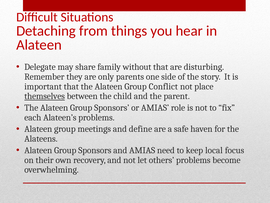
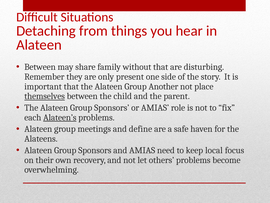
Delegate at (40, 67): Delegate -> Between
parents: parents -> present
Conflict: Conflict -> Another
Alateen’s underline: none -> present
